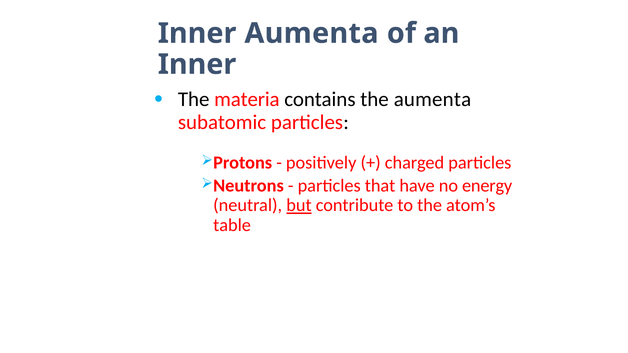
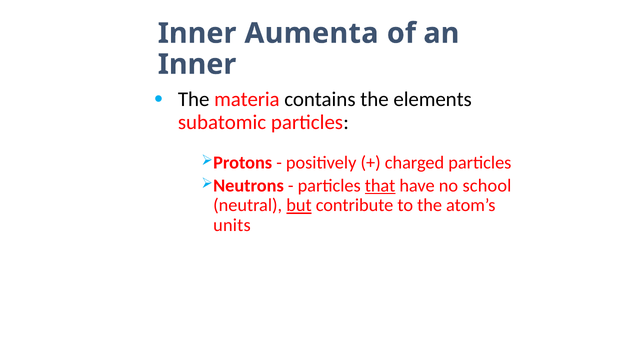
the aumenta: aumenta -> elements
that underline: none -> present
energy: energy -> school
table: table -> units
